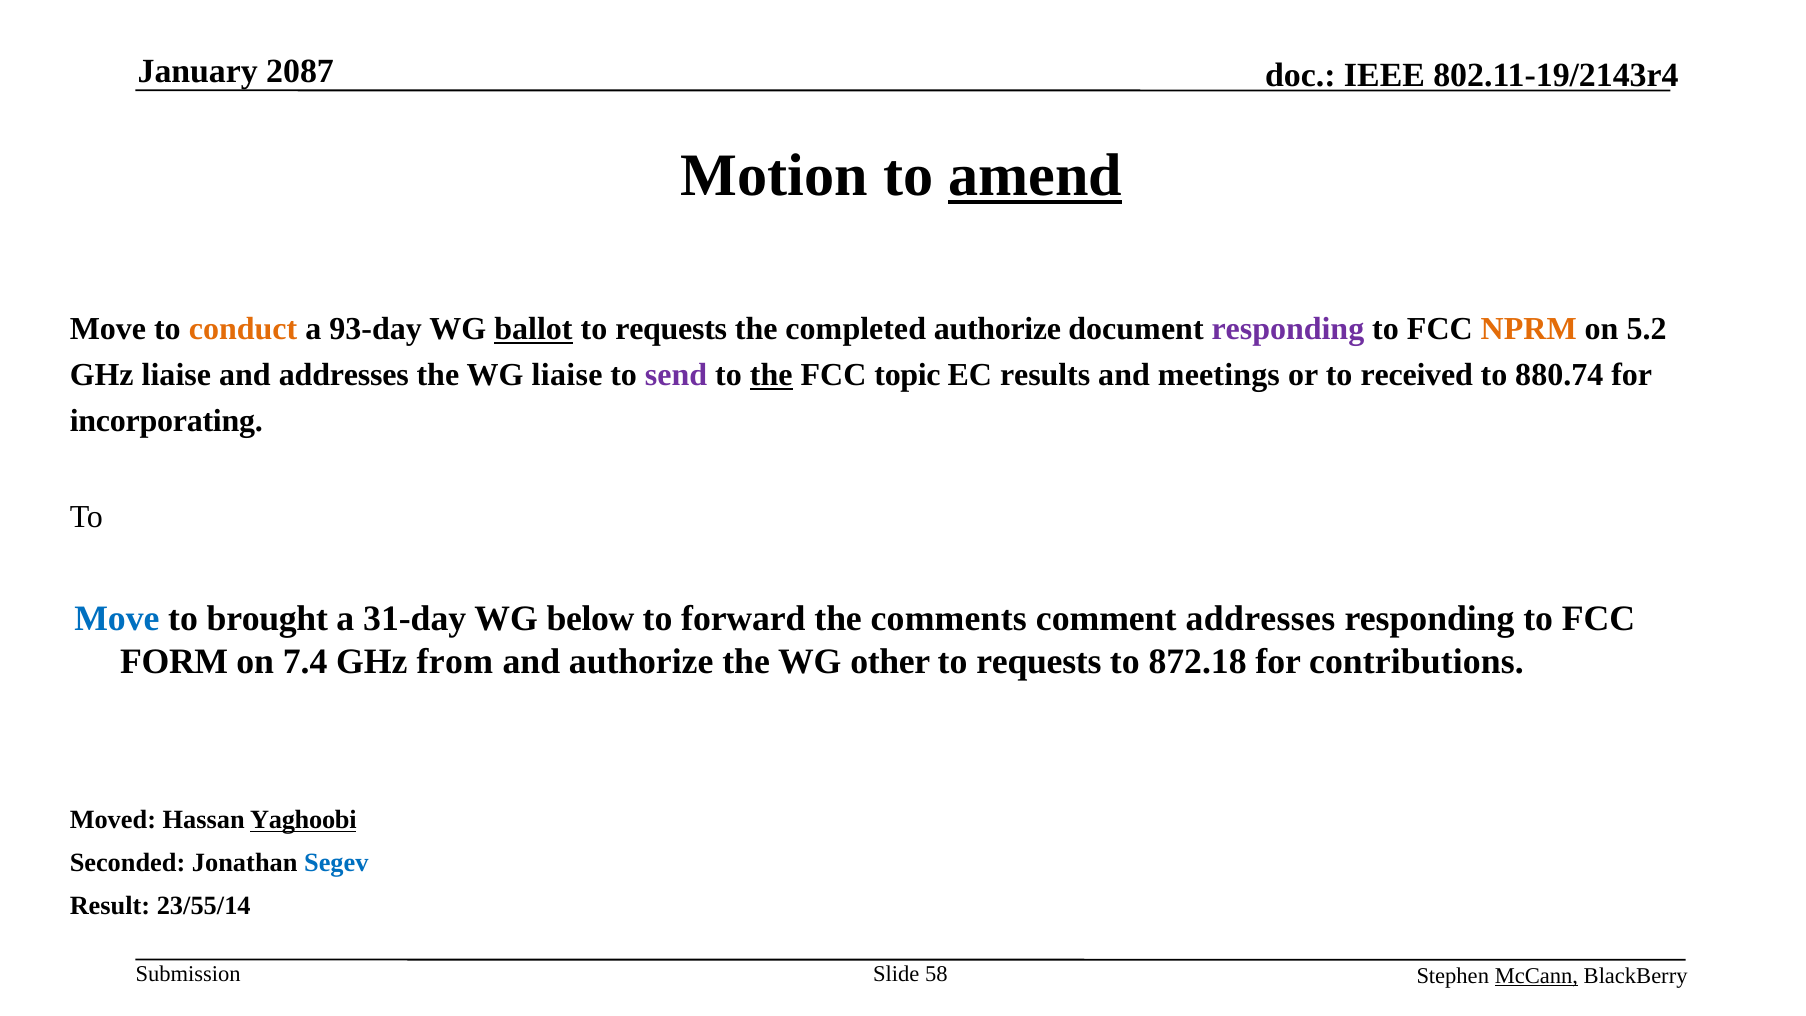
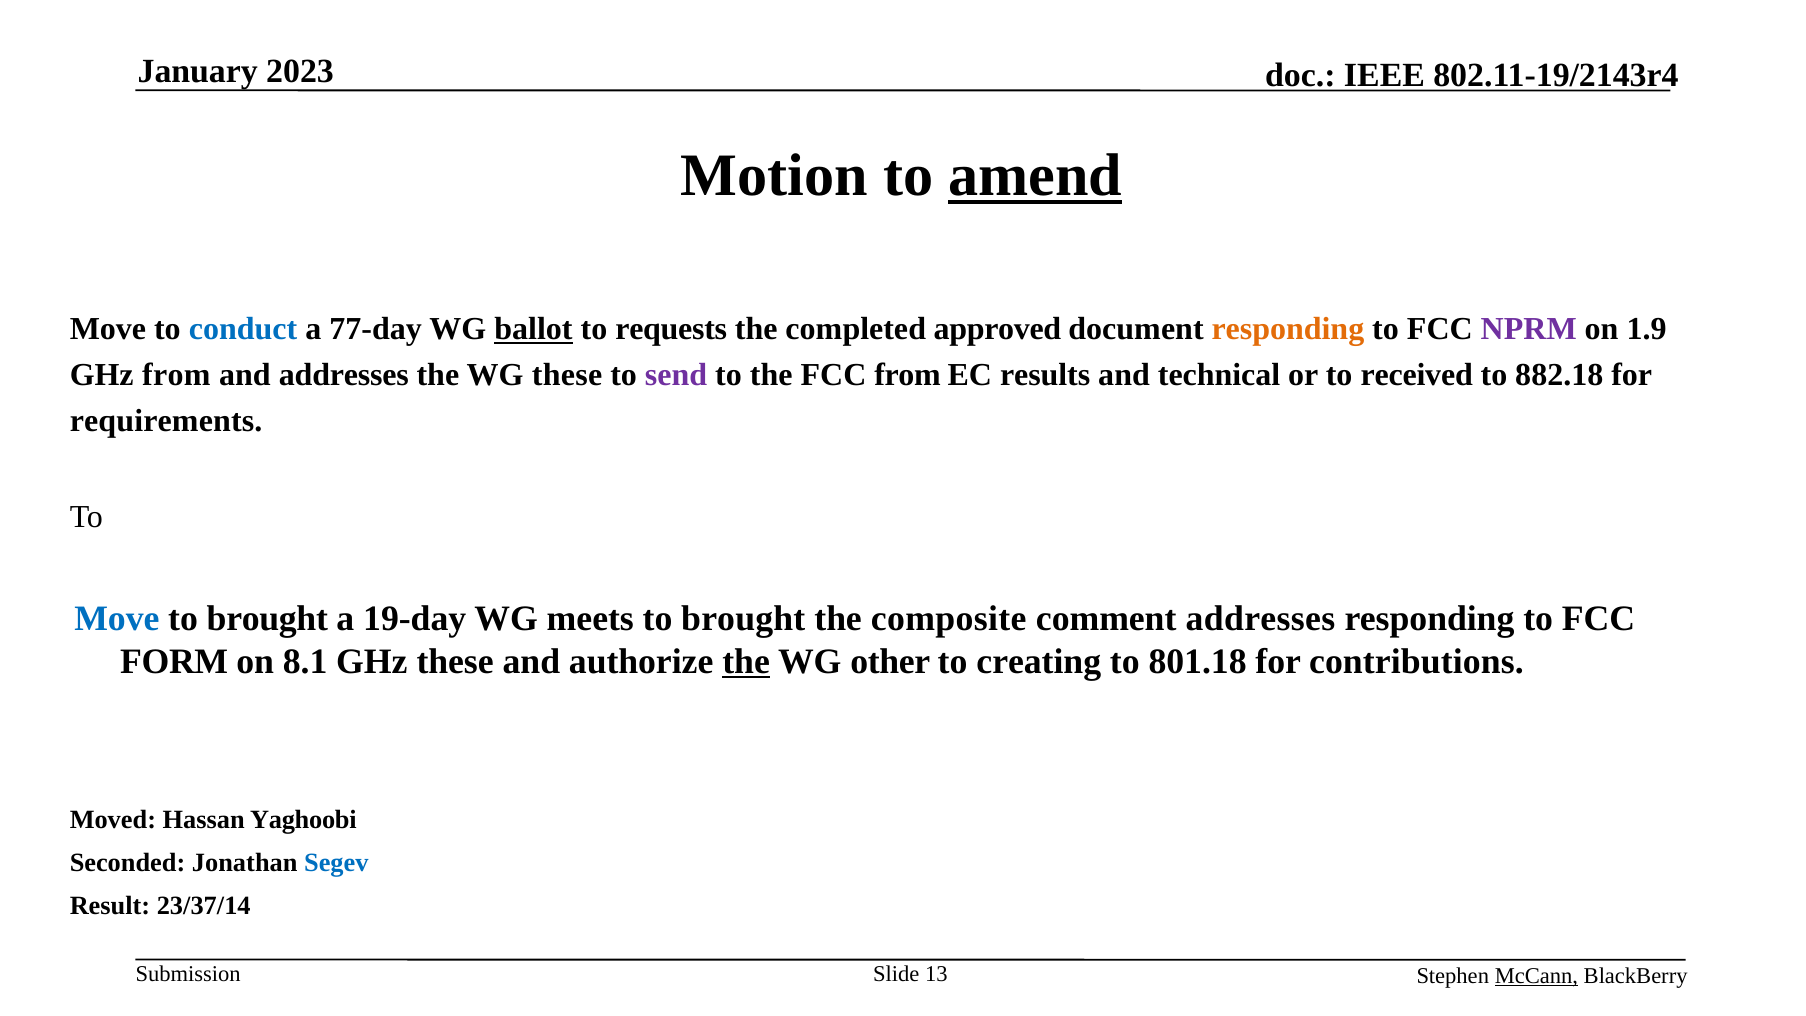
2087: 2087 -> 2023
conduct colour: orange -> blue
93-day: 93-day -> 77-day
completed authorize: authorize -> approved
responding at (1288, 329) colour: purple -> orange
NPRM colour: orange -> purple
5.2: 5.2 -> 1.9
GHz liaise: liaise -> from
WG liaise: liaise -> these
the at (771, 375) underline: present -> none
FCC topic: topic -> from
meetings: meetings -> technical
880.74: 880.74 -> 882.18
incorporating: incorporating -> requirements
31-day: 31-day -> 19-day
below: below -> meets
forward at (743, 619): forward -> brought
comments: comments -> composite
7.4: 7.4 -> 8.1
GHz from: from -> these
the at (746, 661) underline: none -> present
requests at (1039, 661): requests -> creating
872.18: 872.18 -> 801.18
Yaghoobi underline: present -> none
23/55/14: 23/55/14 -> 23/37/14
58: 58 -> 13
